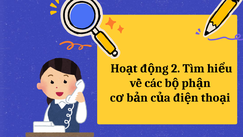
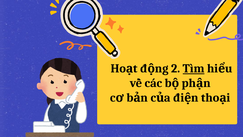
Tìm underline: none -> present
